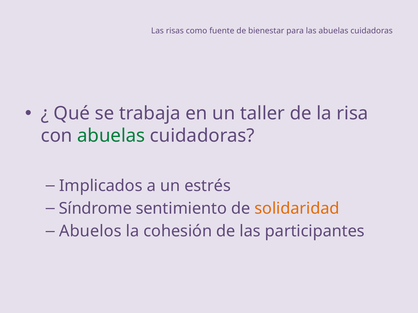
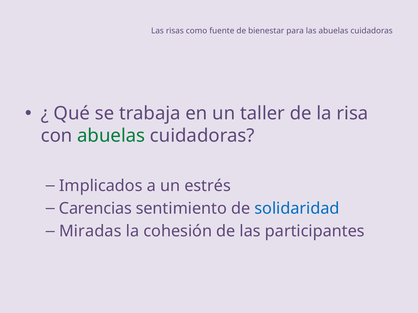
Síndrome: Síndrome -> Carencias
solidaridad colour: orange -> blue
Abuelos: Abuelos -> Miradas
